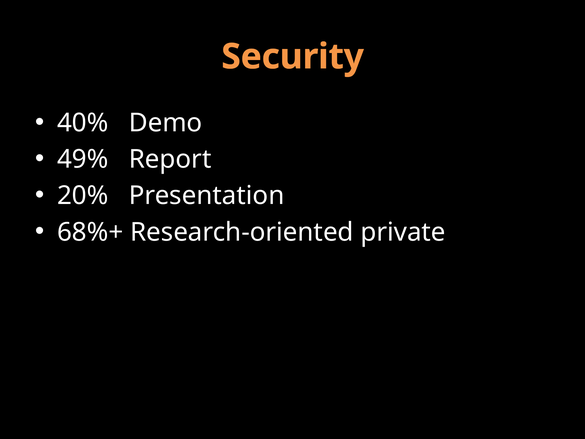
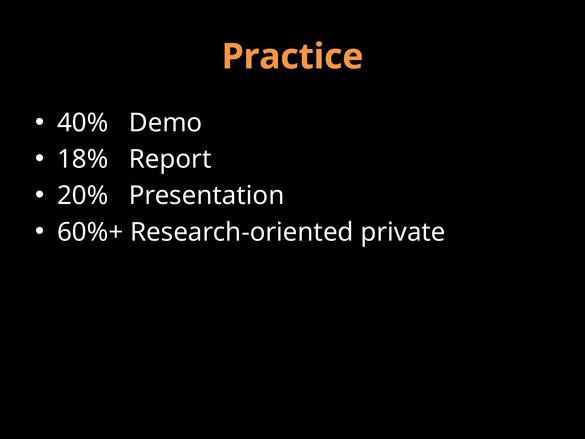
Security: Security -> Practice
49%: 49% -> 18%
68%+: 68%+ -> 60%+
